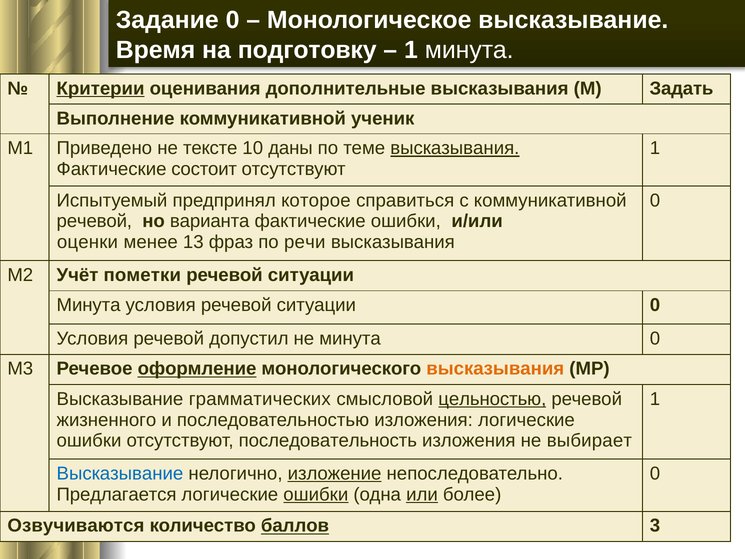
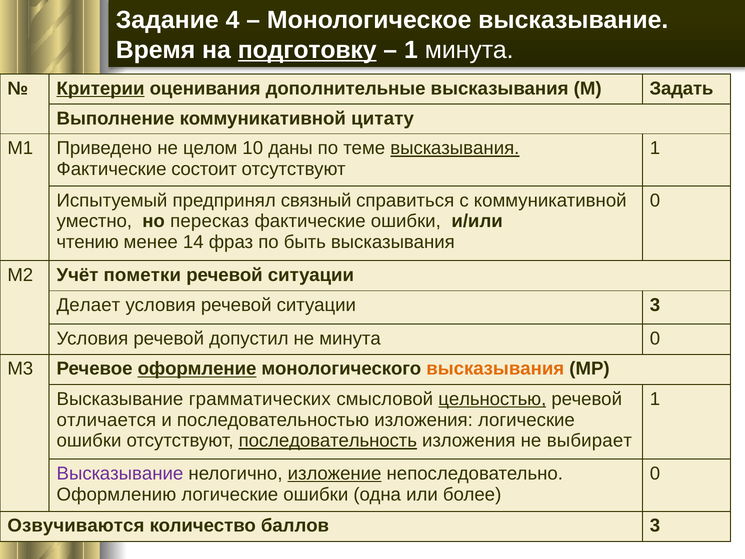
Задание 0: 0 -> 4
подготовку underline: none -> present
ученик: ученик -> цитату
тексте: тексте -> целом
которое: которое -> связный
речевой at (94, 221): речевой -> уместно
варианта: варианта -> пересказ
оценки: оценки -> чтению
13: 13 -> 14
речи: речи -> быть
Минута at (89, 305): Минута -> Делает
ситуации 0: 0 -> 3
жизненного: жизненного -> отличается
последовательность underline: none -> present
Высказывание at (120, 473) colour: blue -> purple
Предлагается: Предлагается -> Оформлению
ошибки at (316, 494) underline: present -> none
или underline: present -> none
баллов underline: present -> none
